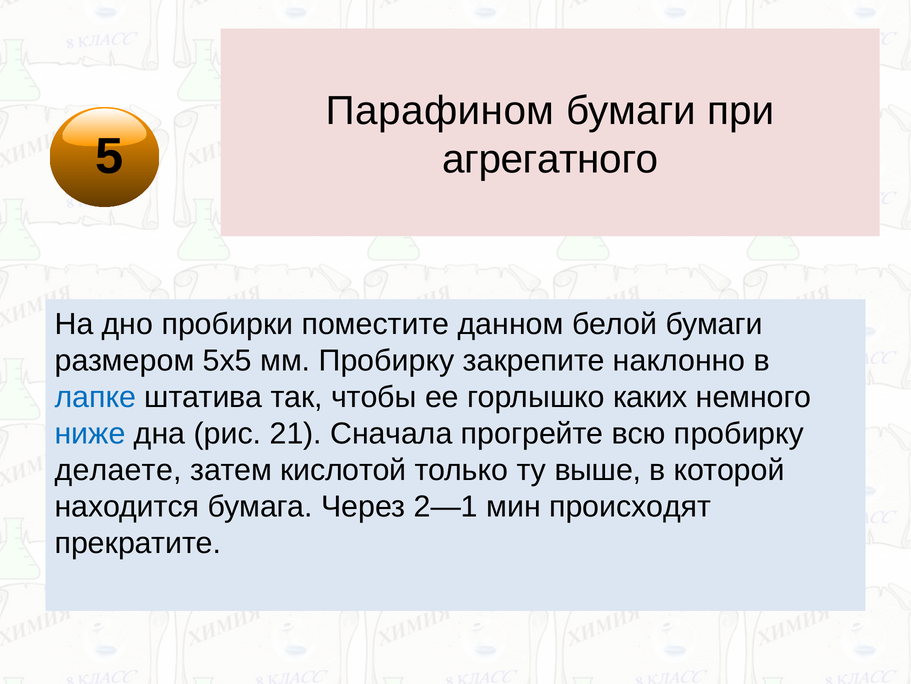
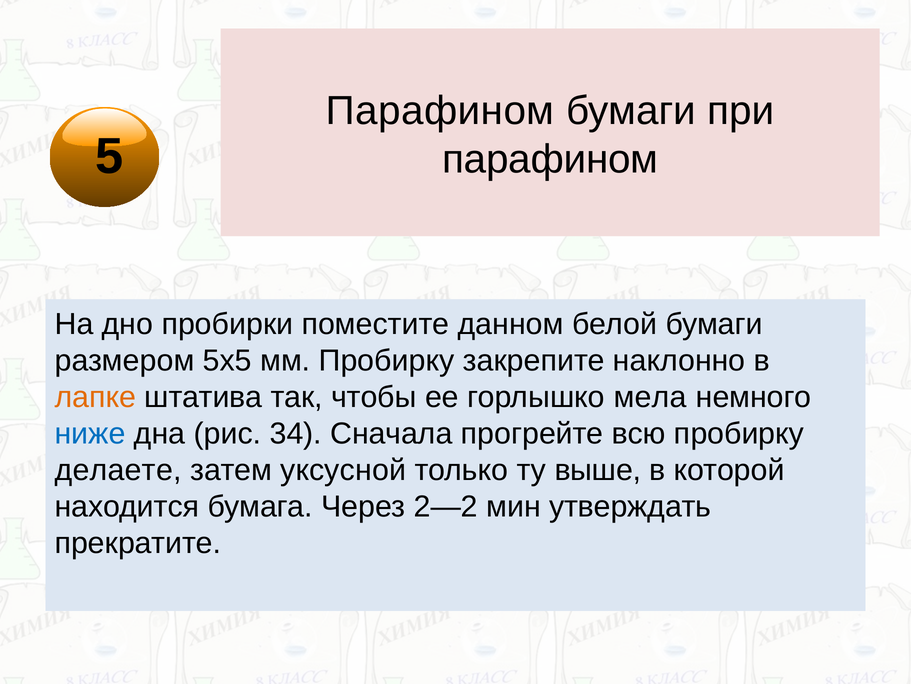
агрегатного at (550, 159): агрегатного -> парафином
лапке colour: blue -> orange
каких: каких -> мела
21: 21 -> 34
кислотой: кислотой -> уксусной
2—1: 2—1 -> 2—2
происходят: происходят -> утверждать
